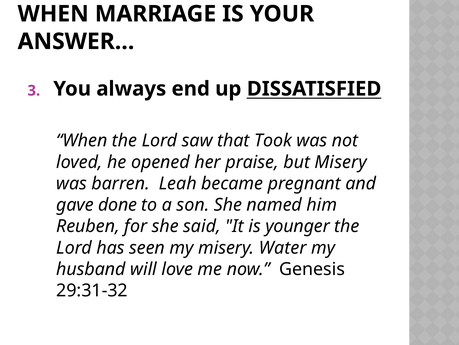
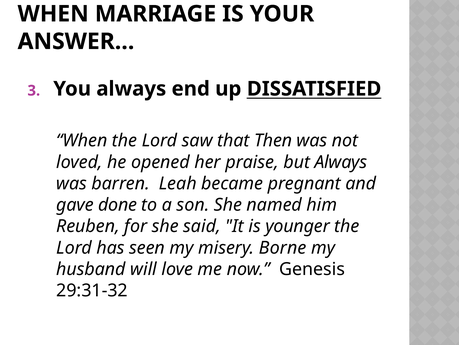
Took: Took -> Then
but Misery: Misery -> Always
Water: Water -> Borne
